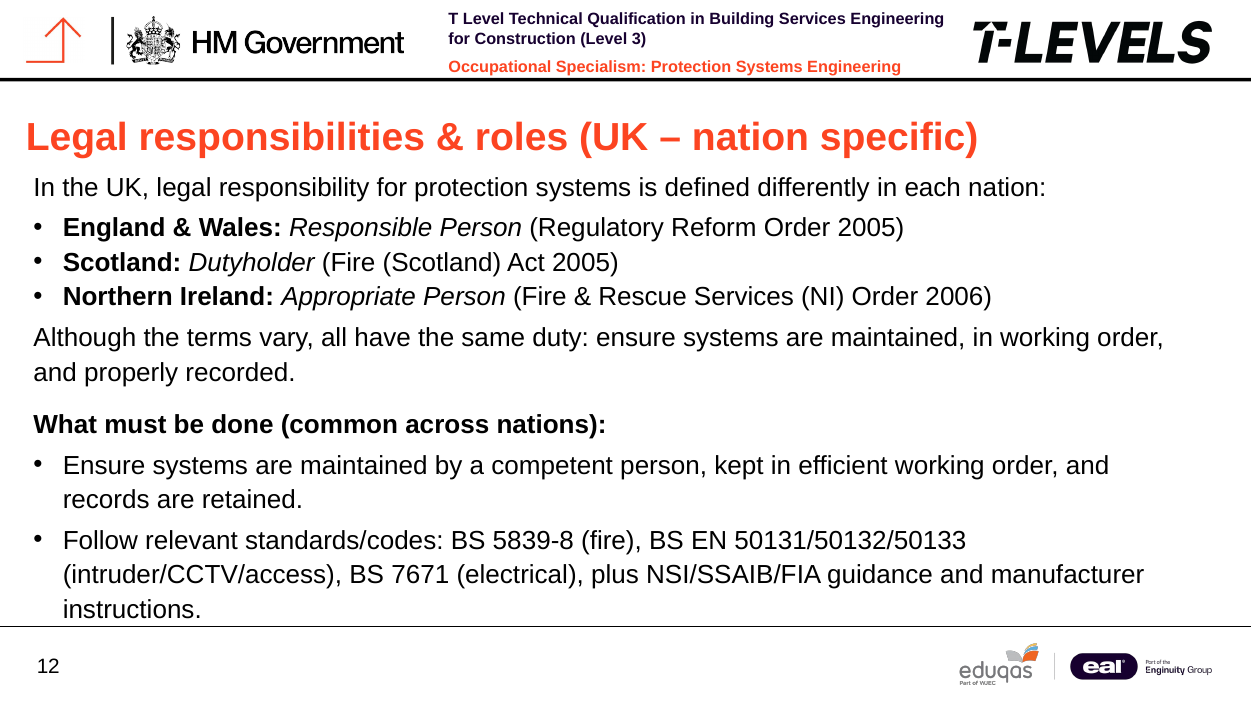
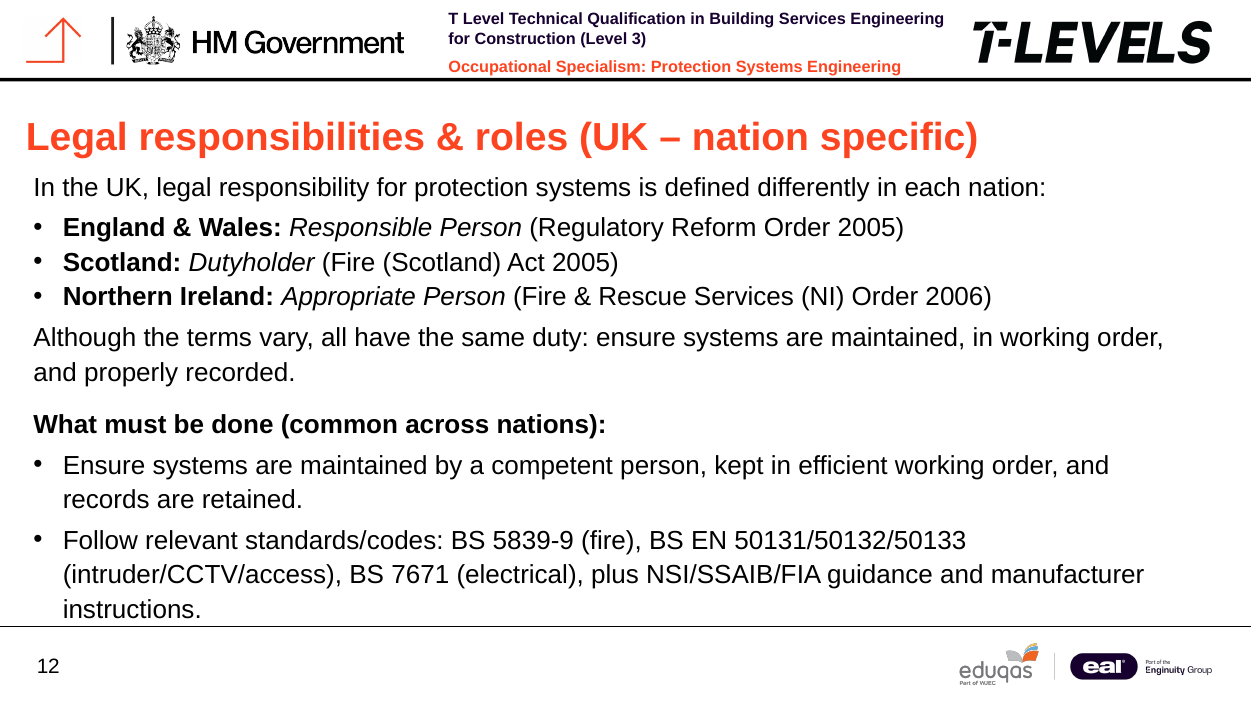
5839-8: 5839-8 -> 5839-9
